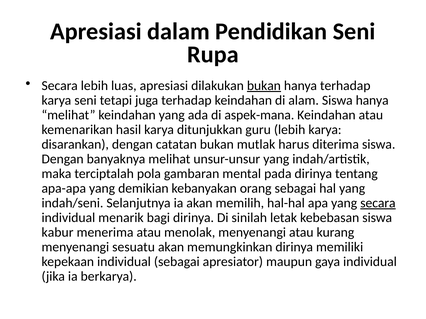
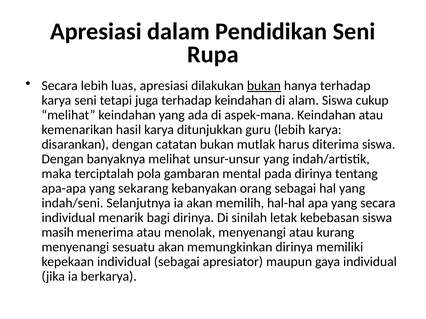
Siswa hanya: hanya -> cukup
demikian: demikian -> sekarang
secara at (378, 203) underline: present -> none
kabur: kabur -> masih
